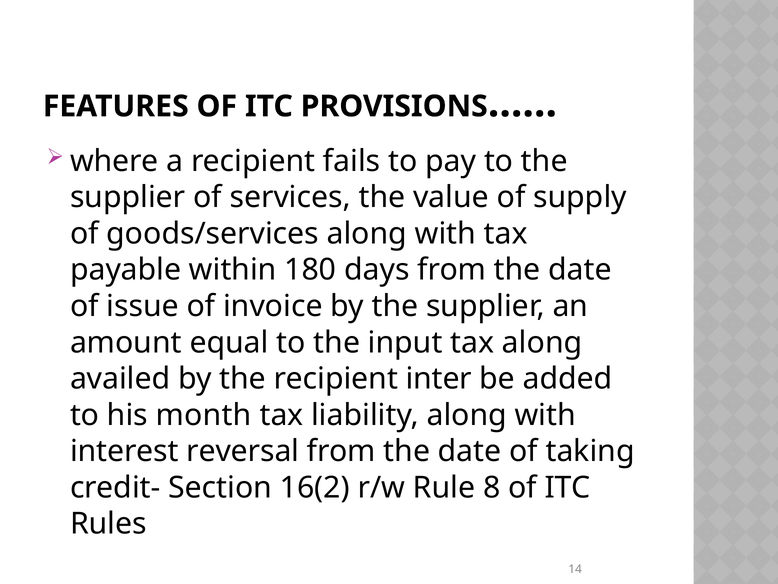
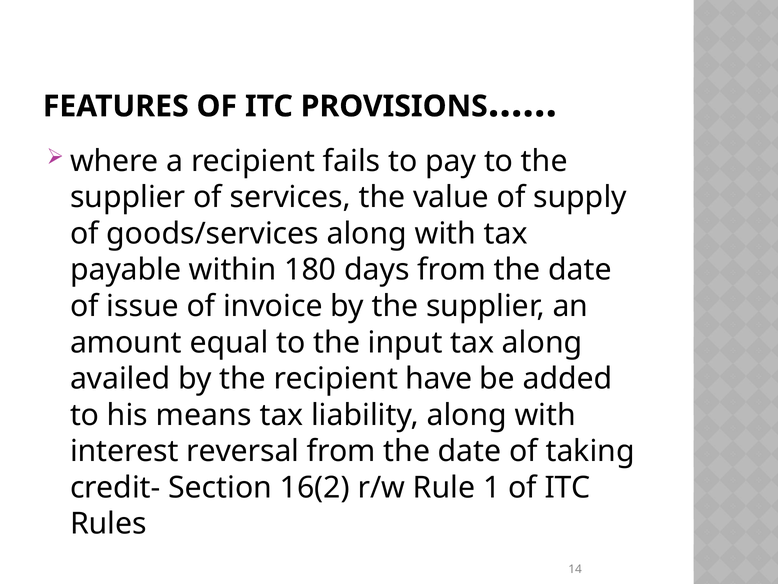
inter: inter -> have
month: month -> means
8: 8 -> 1
